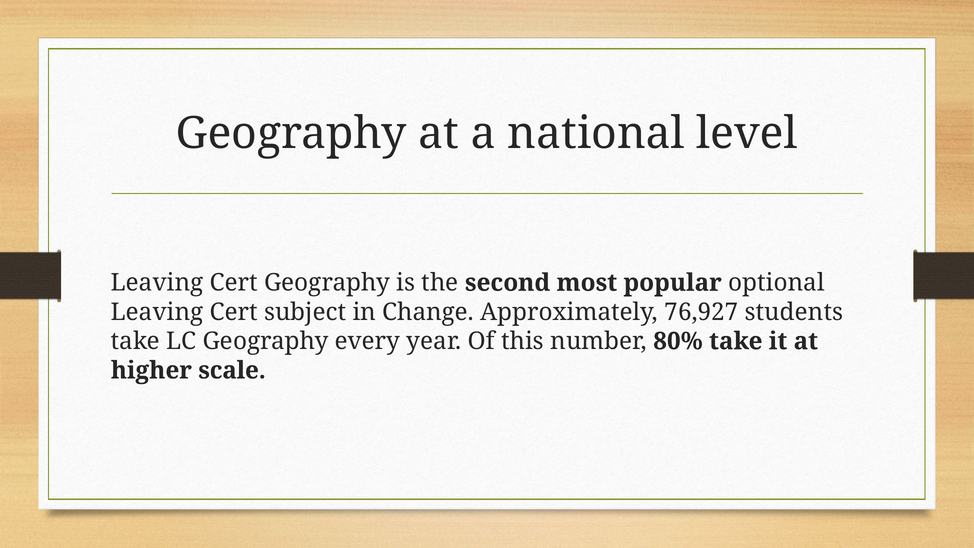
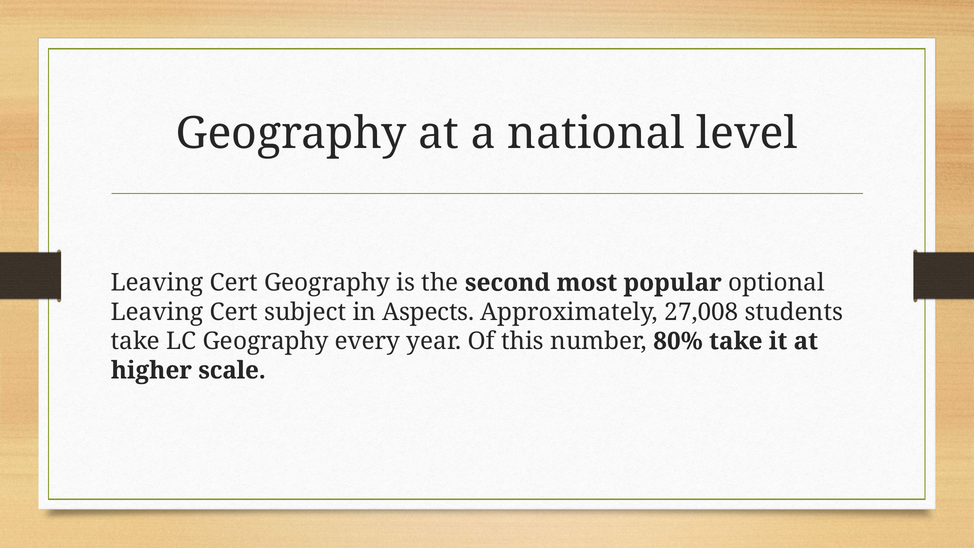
Change: Change -> Aspects
76,927: 76,927 -> 27,008
